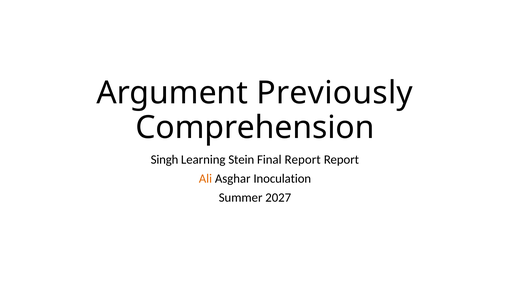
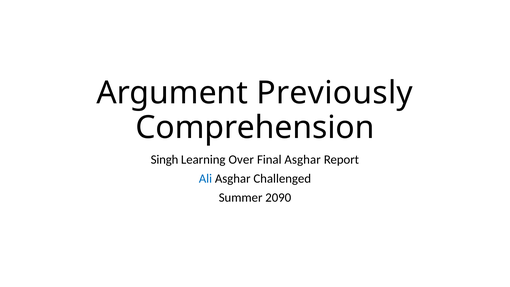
Stein: Stein -> Over
Final Report: Report -> Asghar
Ali colour: orange -> blue
Inoculation: Inoculation -> Challenged
2027: 2027 -> 2090
